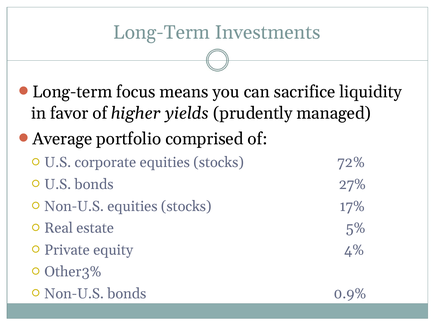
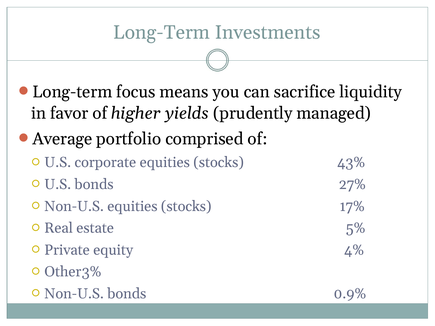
72%: 72% -> 43%
